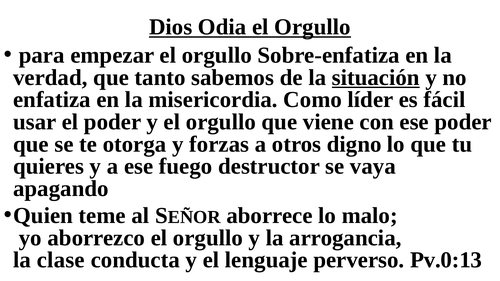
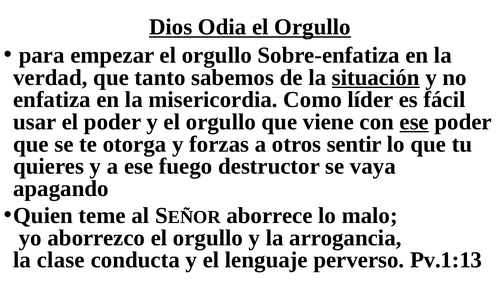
ese at (414, 122) underline: none -> present
digno: digno -> sentir
Pv.0:13: Pv.0:13 -> Pv.1:13
